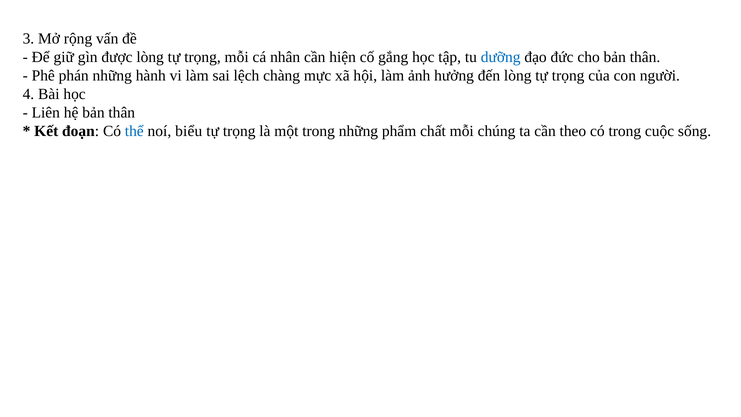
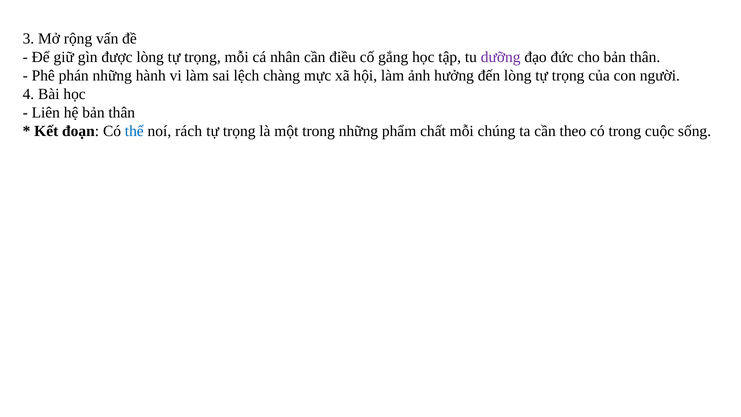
hiện: hiện -> điều
dưỡng colour: blue -> purple
biểu: biểu -> rách
